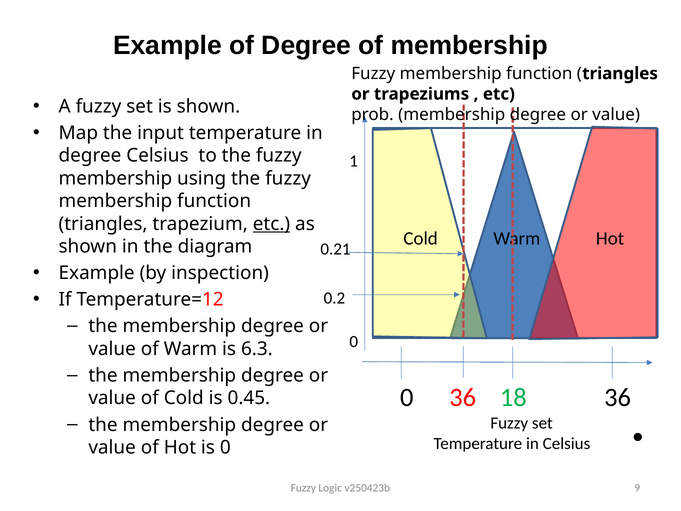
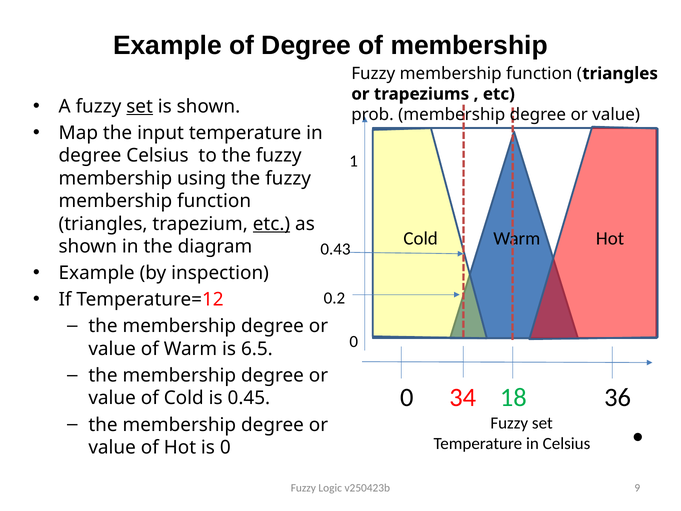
set at (140, 106) underline: none -> present
0.21: 0.21 -> 0.43
6.3: 6.3 -> 6.5
0 36: 36 -> 34
